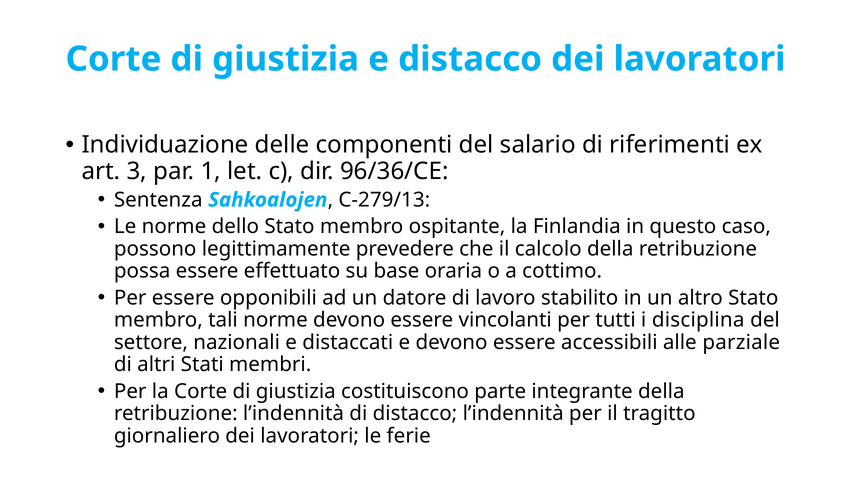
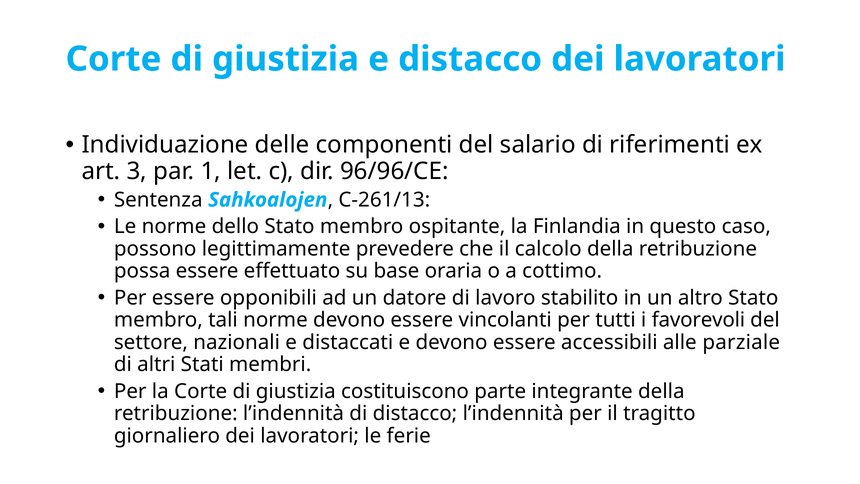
96/36/CE: 96/36/CE -> 96/96/CE
C-279/13: C-279/13 -> C-261/13
disciplina: disciplina -> favorevoli
